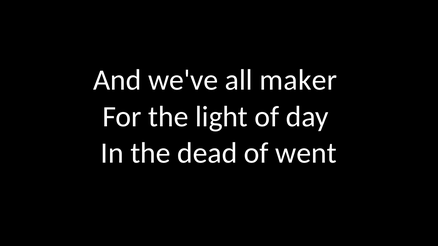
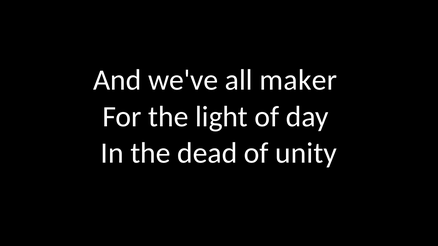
went: went -> unity
